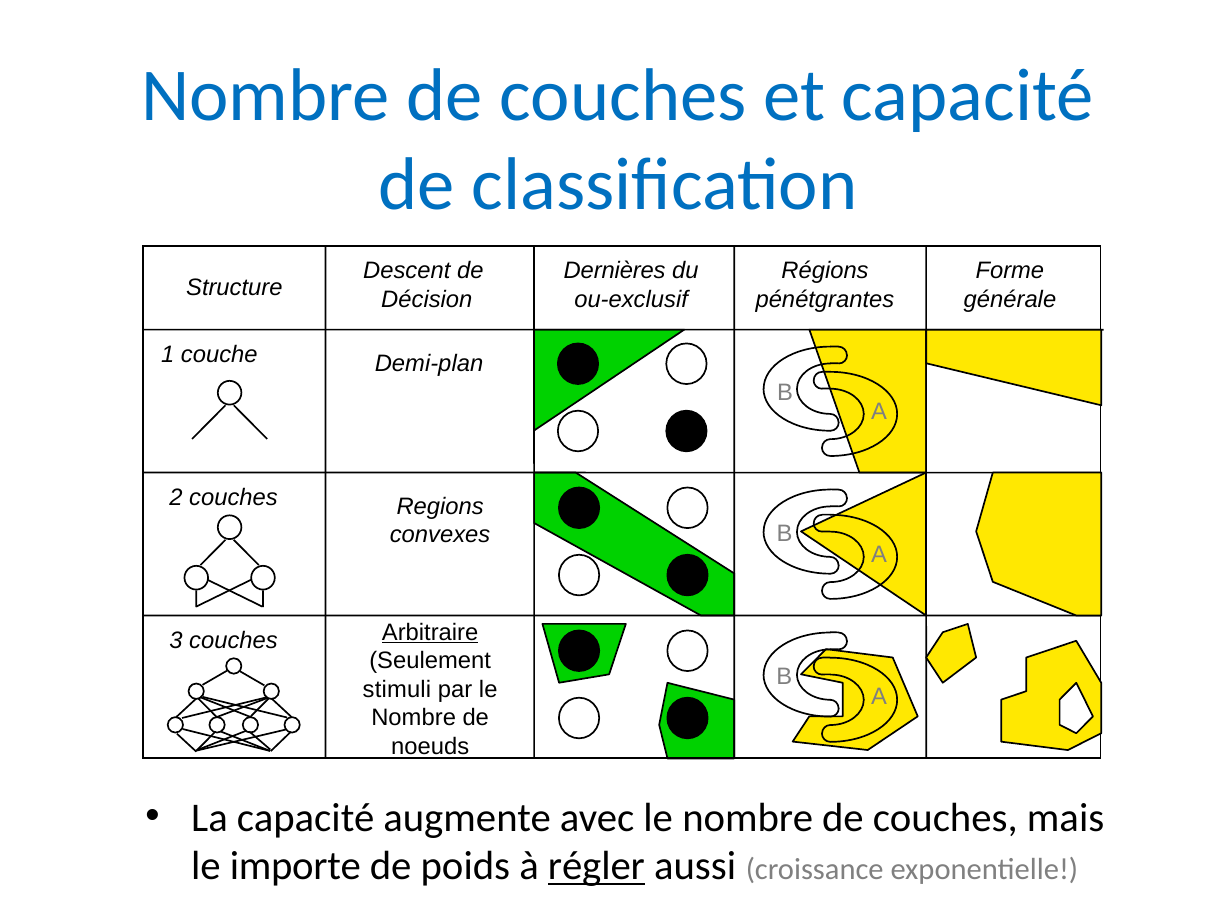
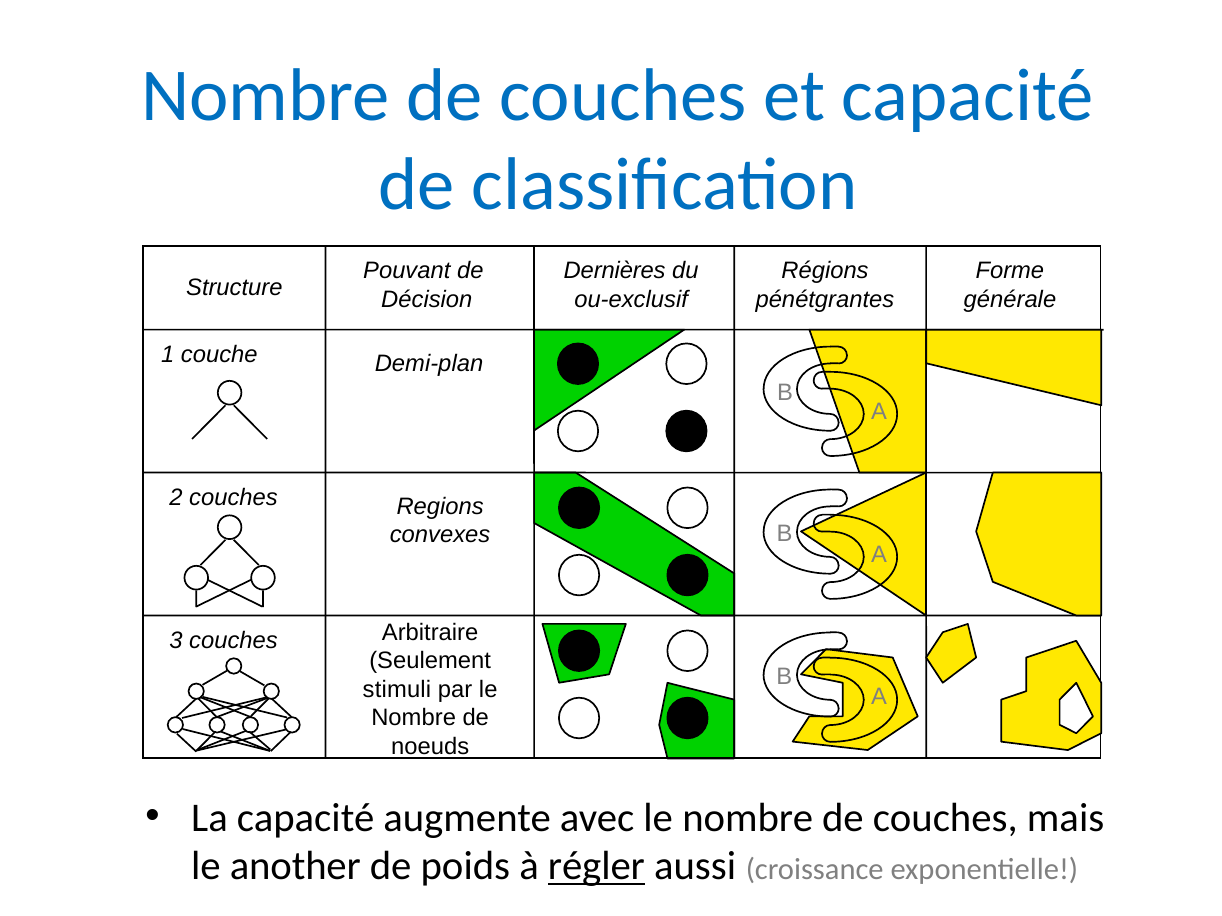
Descent: Descent -> Pouvant
Arbitraire underline: present -> none
importe: importe -> another
